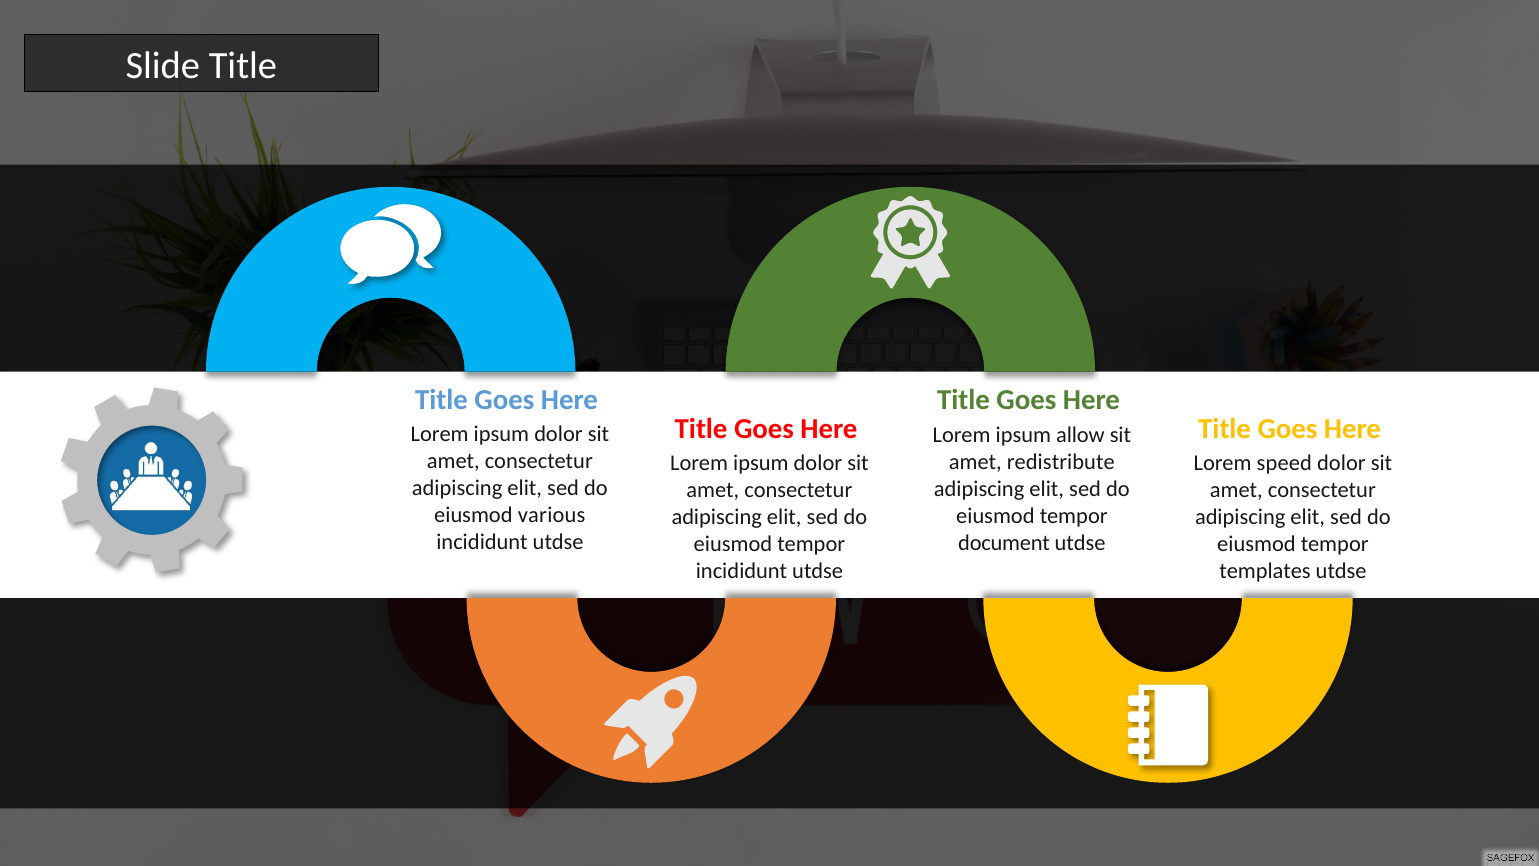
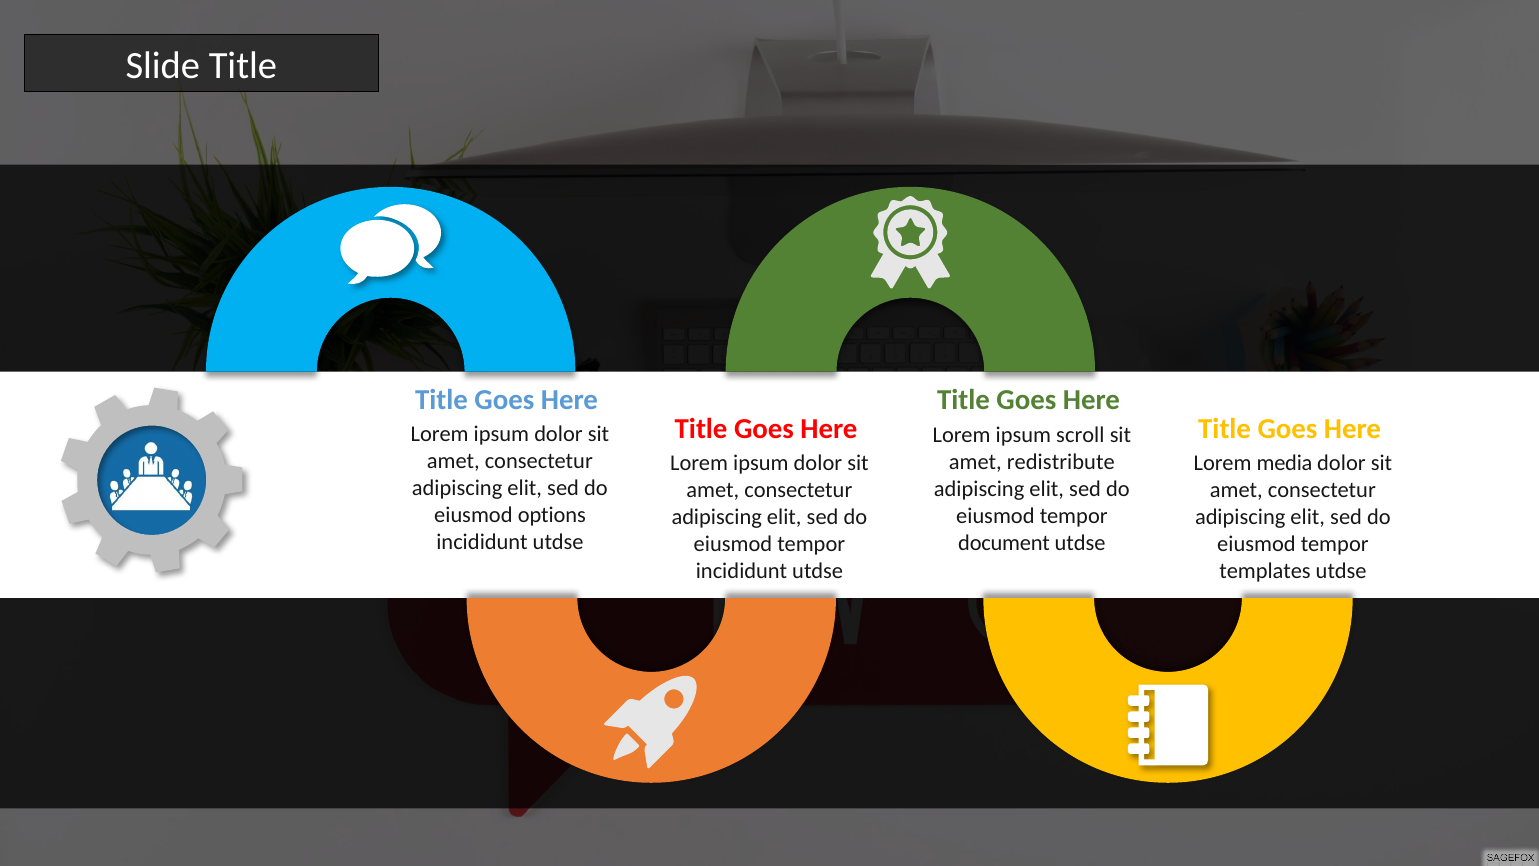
allow: allow -> scroll
speed: speed -> media
various: various -> options
